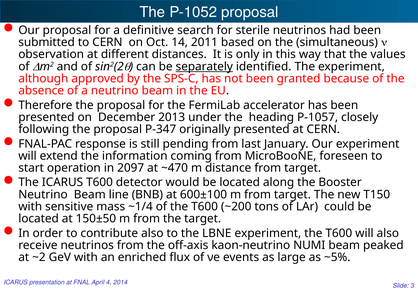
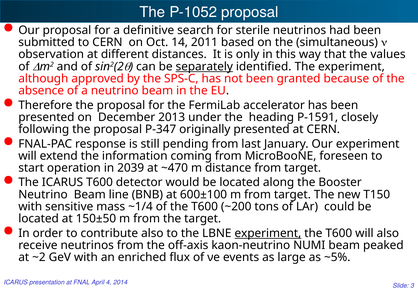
P-1057: P-1057 -> P-1591
2097: 2097 -> 2039
experiment at (268, 233) underline: none -> present
